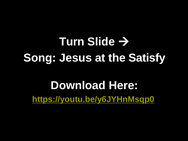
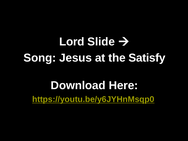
Turn: Turn -> Lord
